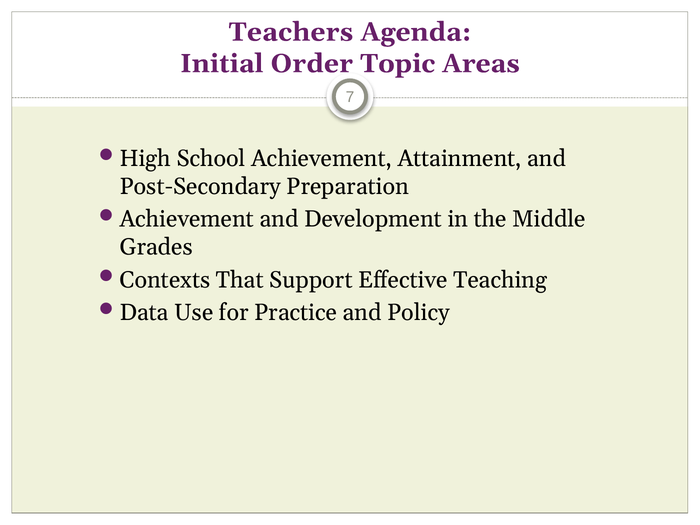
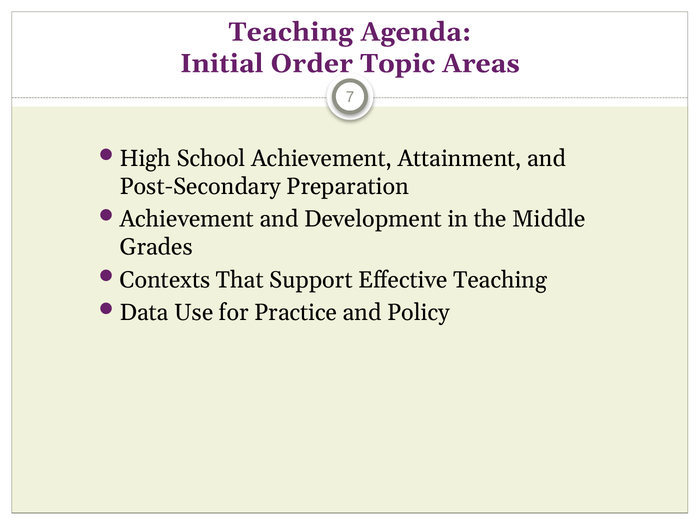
Teachers at (291, 32): Teachers -> Teaching
